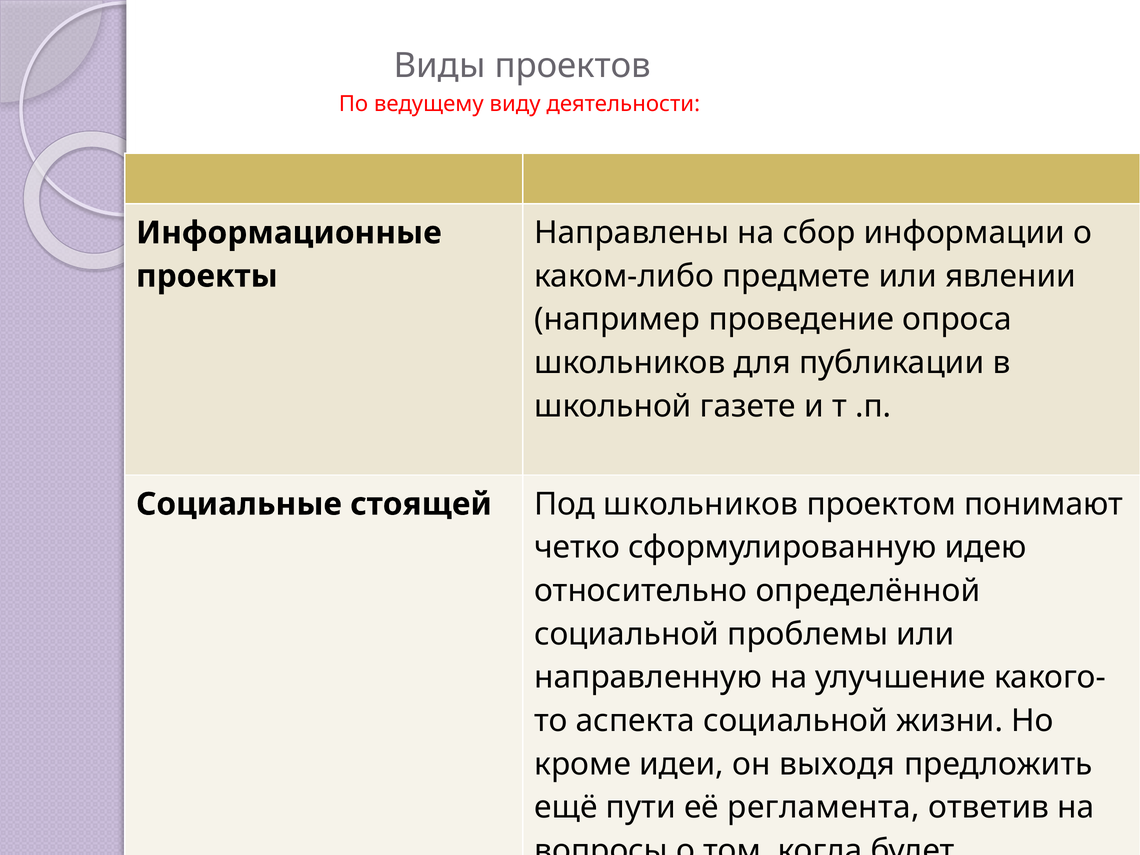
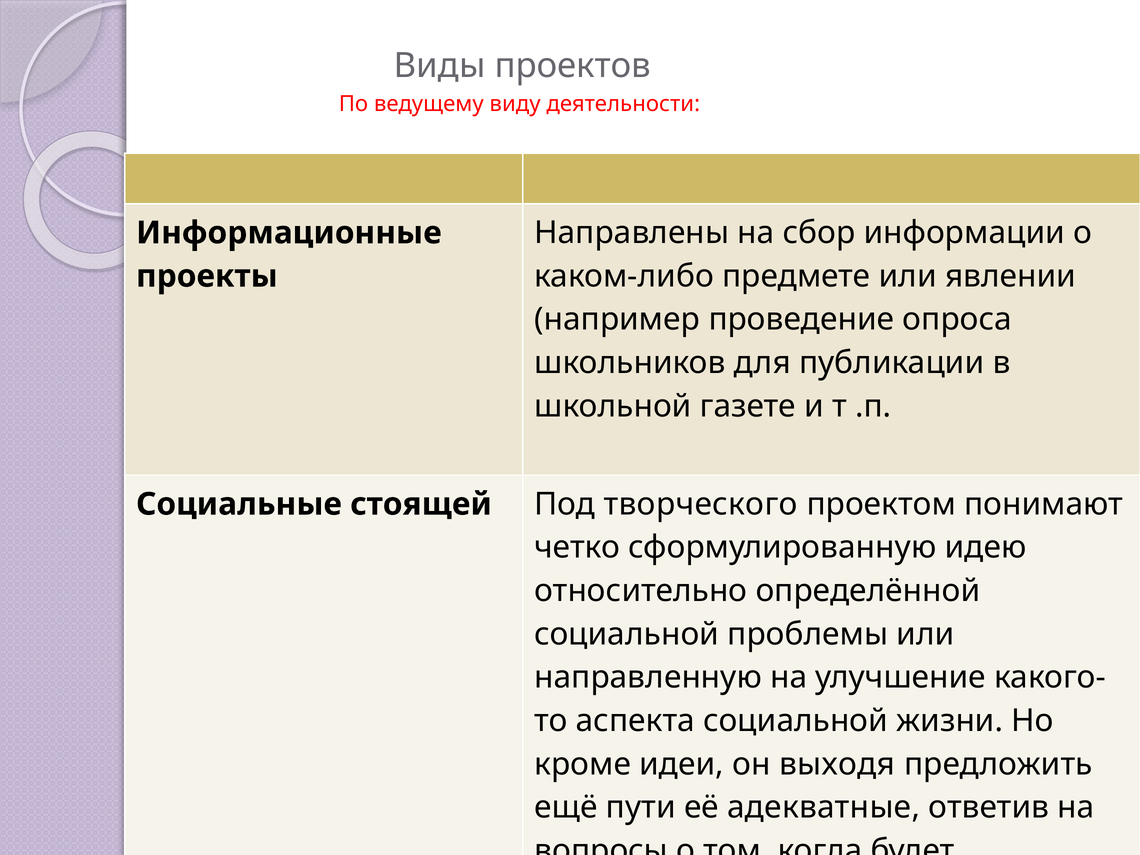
Под школьников: школьников -> творческого
регламента: регламента -> адекватные
